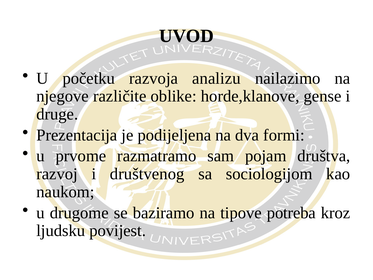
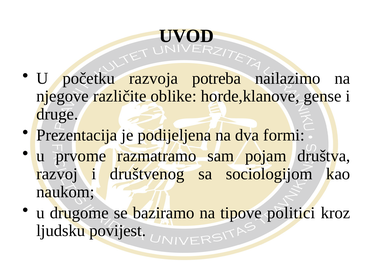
analizu: analizu -> potreba
potreba: potreba -> politici
